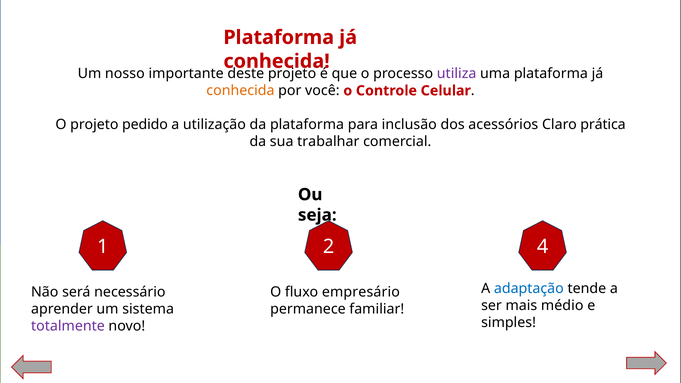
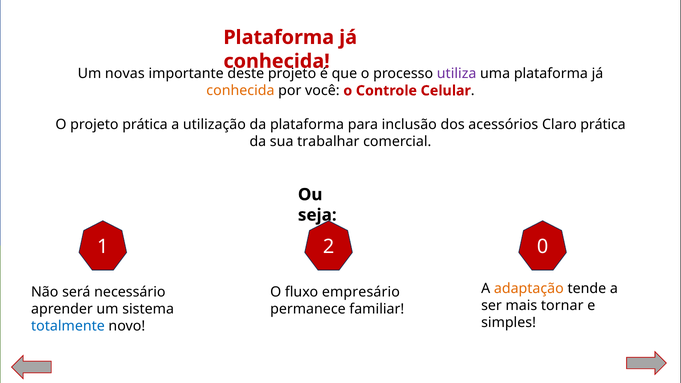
nosso: nosso -> novas
projeto pedido: pedido -> prática
4: 4 -> 0
adaptação colour: blue -> orange
médio: médio -> tornar
totalmente colour: purple -> blue
